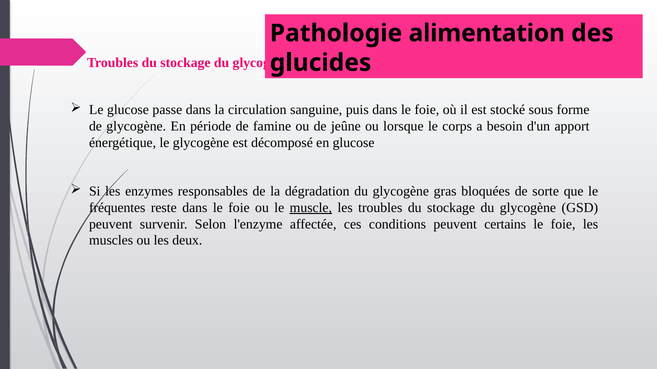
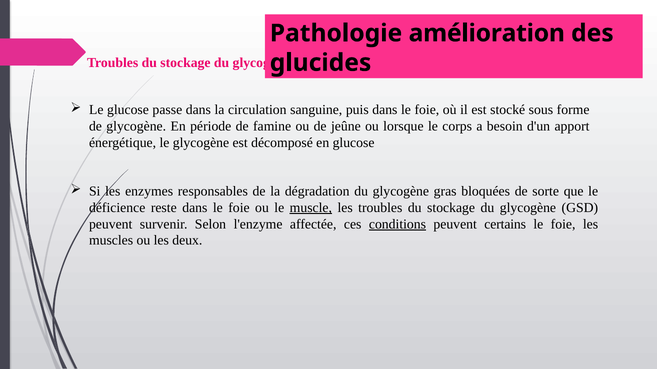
alimentation: alimentation -> amélioration
fréquentes: fréquentes -> déficience
conditions underline: none -> present
